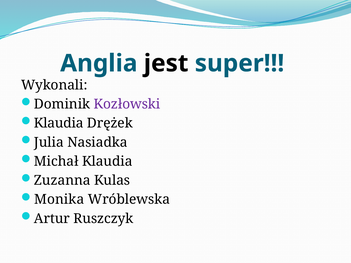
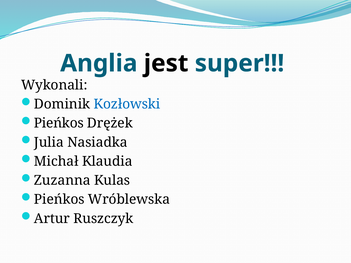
Kozłowski colour: purple -> blue
Klaudia at (59, 123): Klaudia -> Pieńkos
Monika at (59, 200): Monika -> Pieńkos
